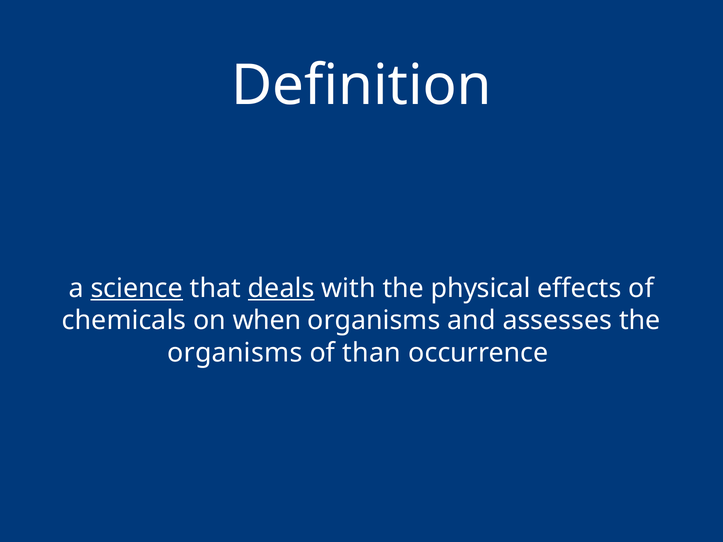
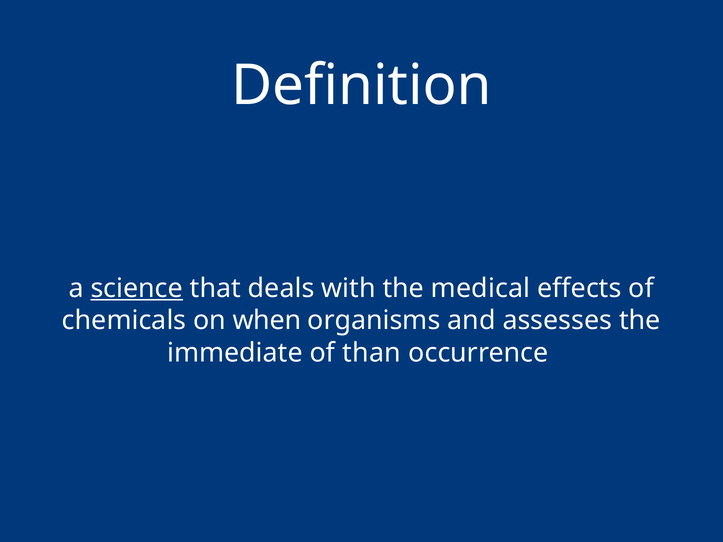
deals underline: present -> none
physical: physical -> medical
organisms at (235, 353): organisms -> immediate
